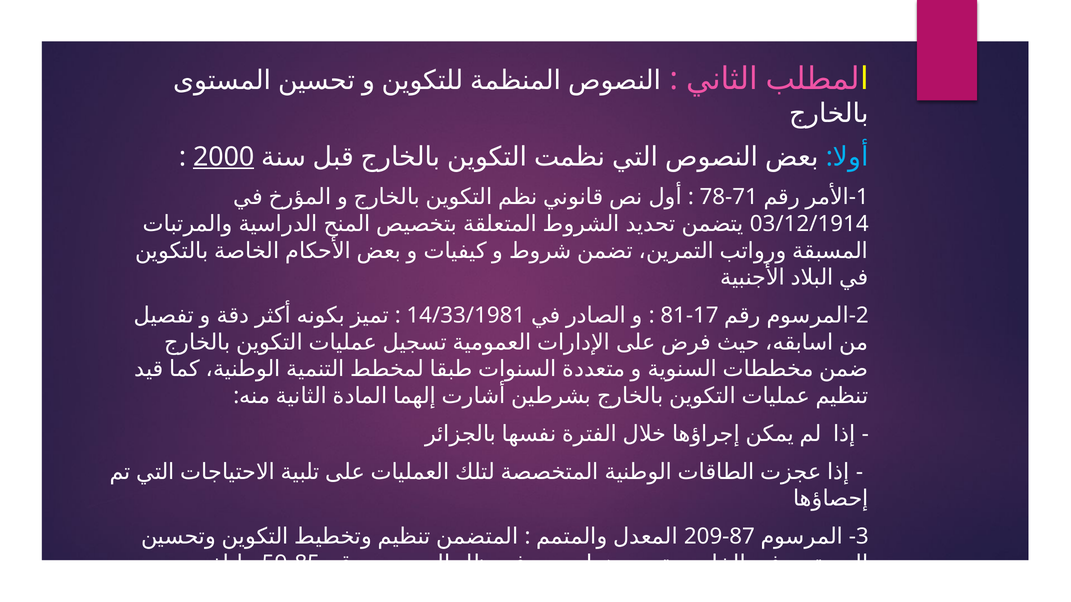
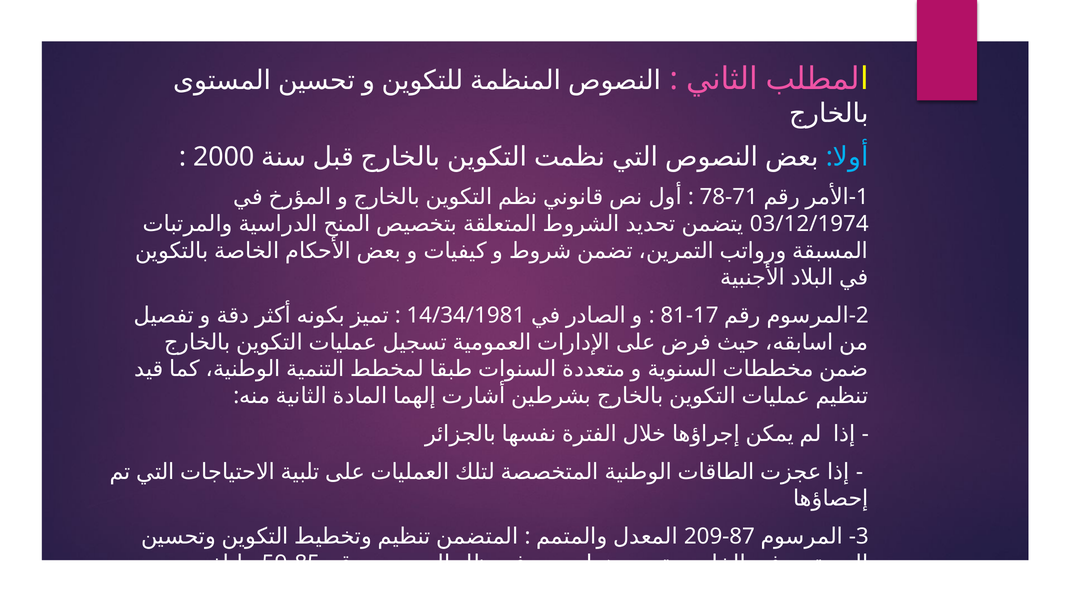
2000 underline: present -> none
03/12/1914: 03/12/1914 -> 03/12/1974
14/33/1981: 14/33/1981 -> 14/34/1981
